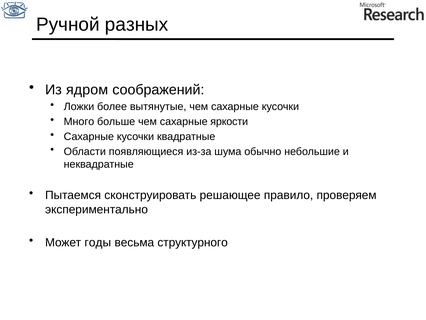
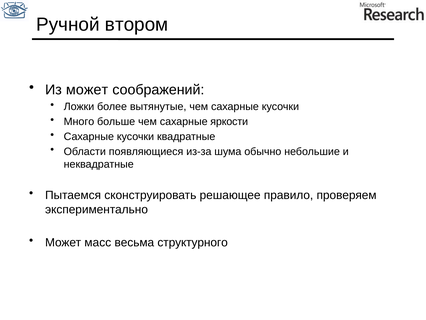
разных: разных -> втором
Из ядром: ядром -> может
годы: годы -> масс
